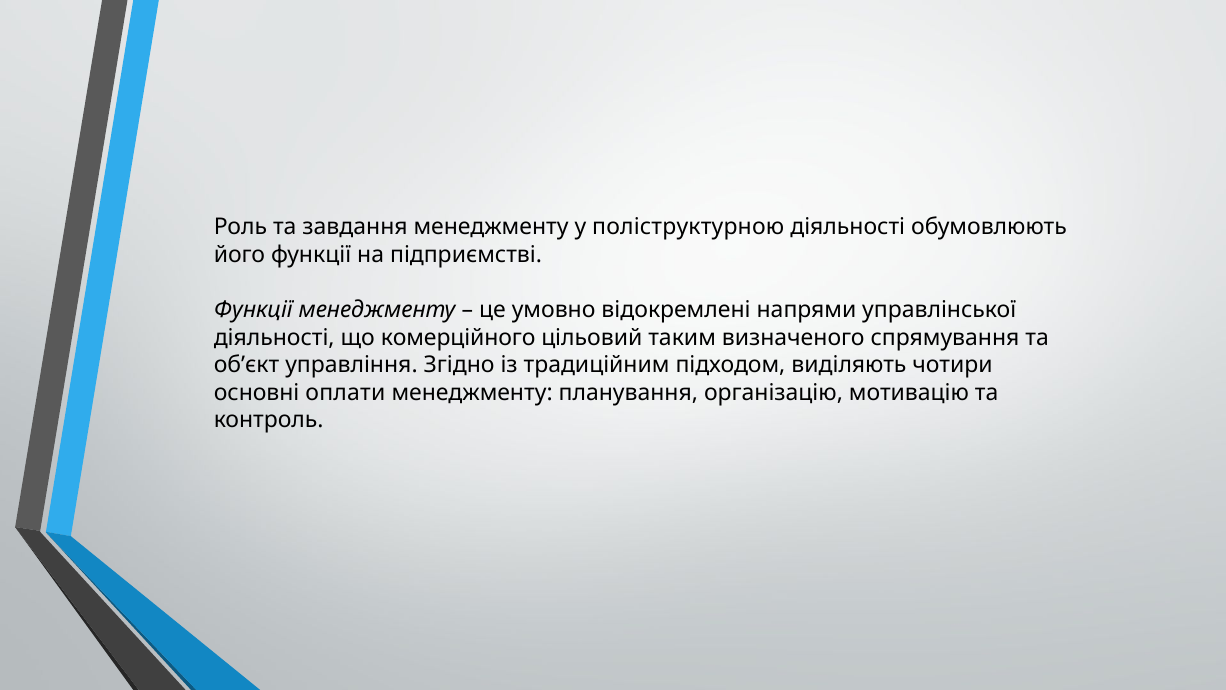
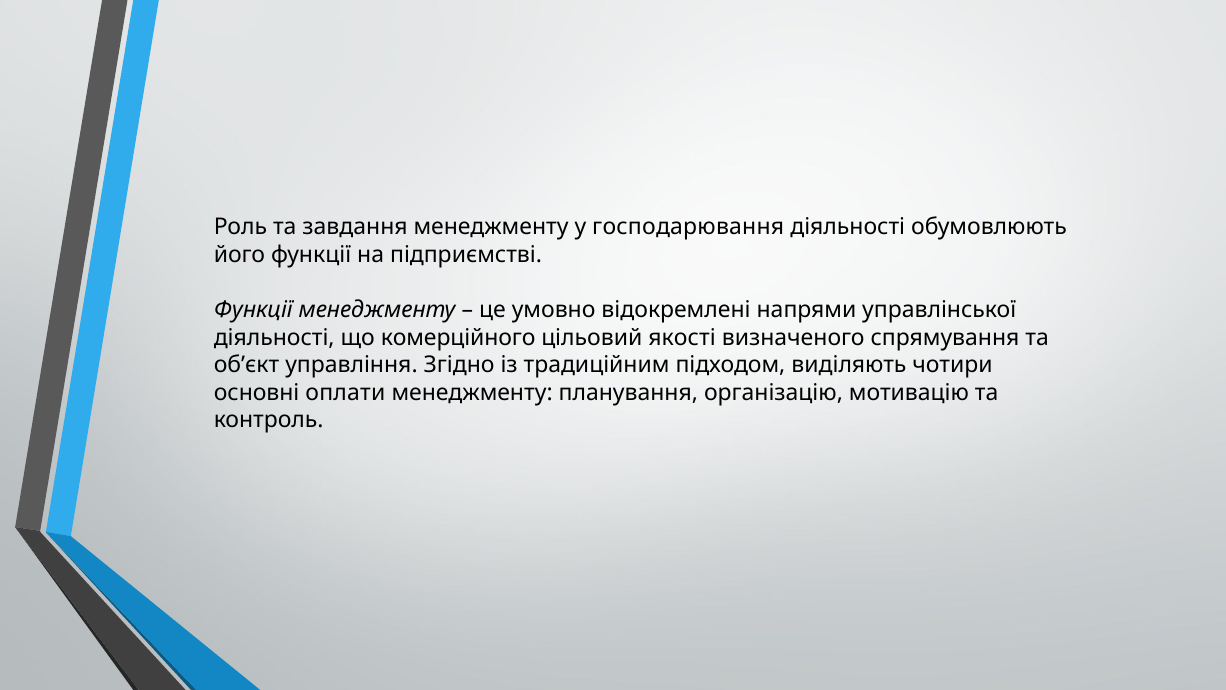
поліструктурною: поліструктурною -> господарювання
таким: таким -> якості
